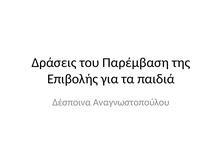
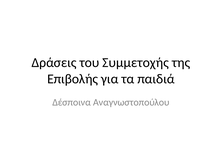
Παρέμβαση: Παρέμβαση -> Συμμετοχής
